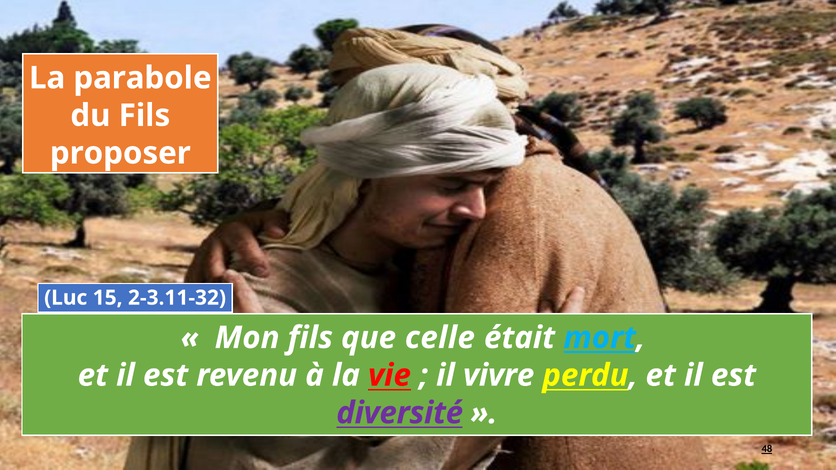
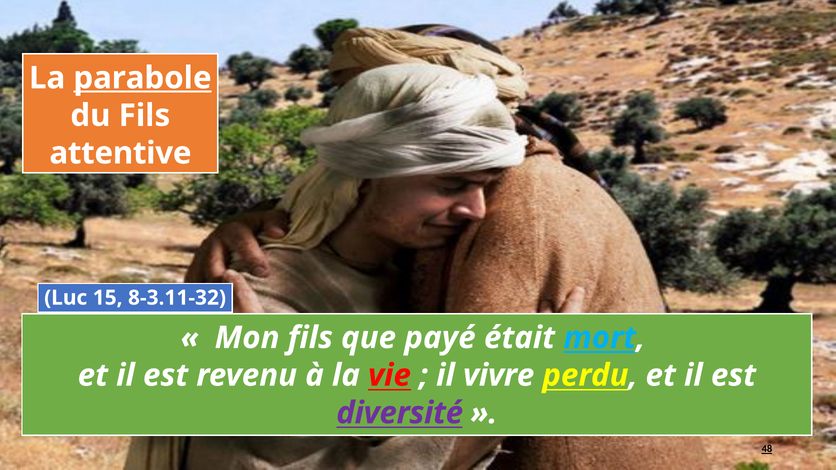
parabole underline: none -> present
proposer: proposer -> attentive
2-3.11-32: 2-3.11-32 -> 8-3.11-32
celle: celle -> payé
